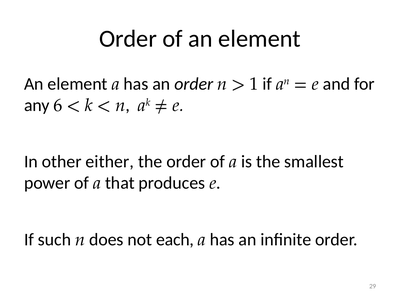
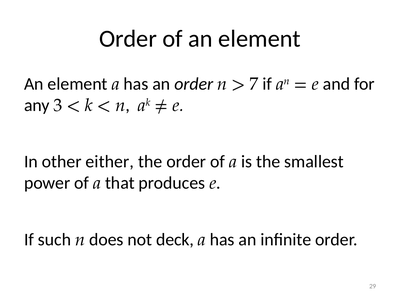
1: 1 -> 7
6: 6 -> 3
each: each -> deck
